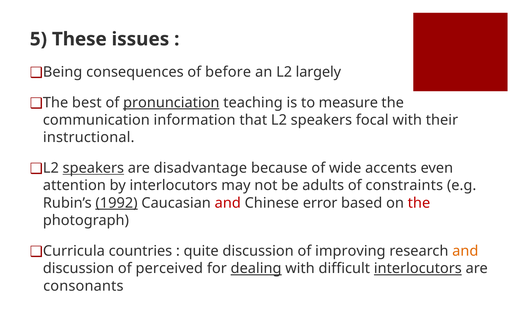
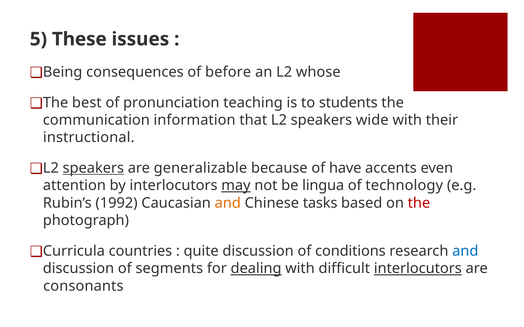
largely: largely -> whose
pronunciation underline: present -> none
measure: measure -> students
focal: focal -> wide
disadvantage: disadvantage -> generalizable
wide: wide -> have
may underline: none -> present
adults: adults -> lingua
constraints: constraints -> technology
1992 underline: present -> none
and at (228, 203) colour: red -> orange
error: error -> tasks
improving: improving -> conditions
and at (465, 251) colour: orange -> blue
perceived: perceived -> segments
